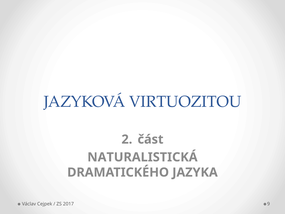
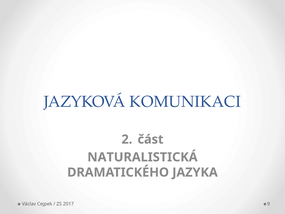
VIRTUOZITOU: VIRTUOZITOU -> KOMUNIKACI
